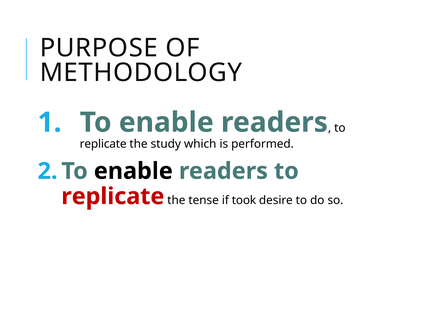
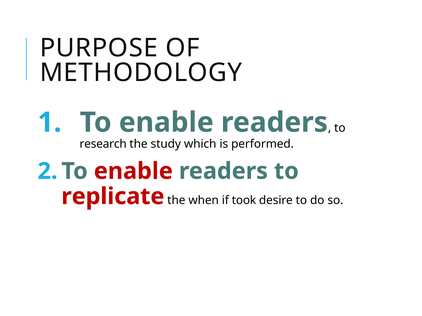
replicate at (103, 144): replicate -> research
enable at (133, 171) colour: black -> red
tense: tense -> when
